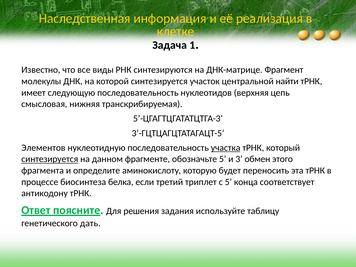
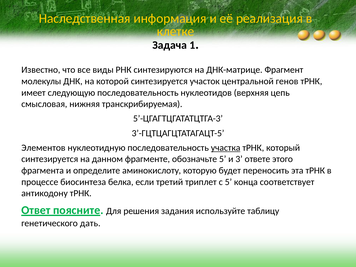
найти: найти -> генов
синтезируется at (50, 159) underline: present -> none
обмен: обмен -> ответе
